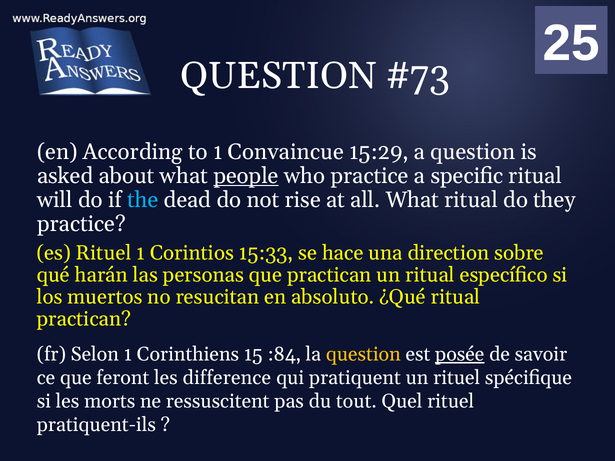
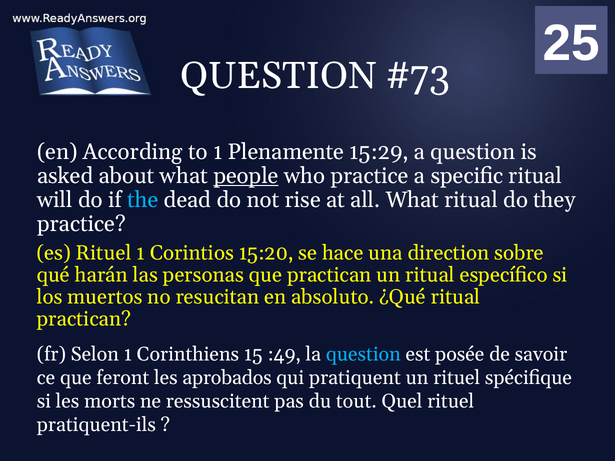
Convaincue: Convaincue -> Plenamente
15:33: 15:33 -> 15:20
:84: :84 -> :49
question at (363, 354) colour: yellow -> light blue
posée underline: present -> none
difference: difference -> aprobados
